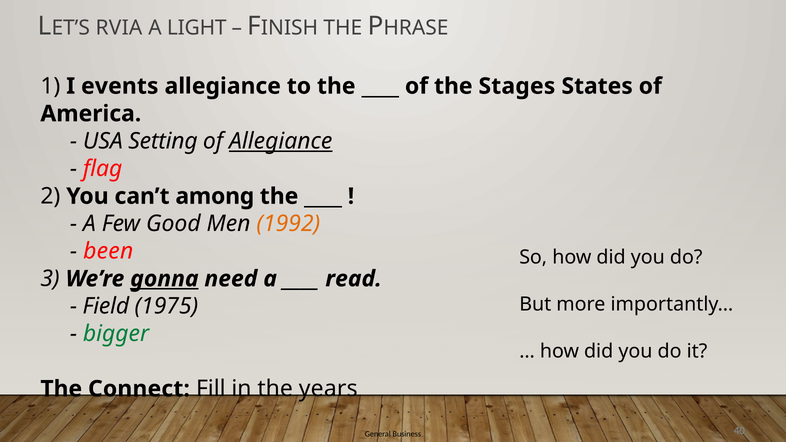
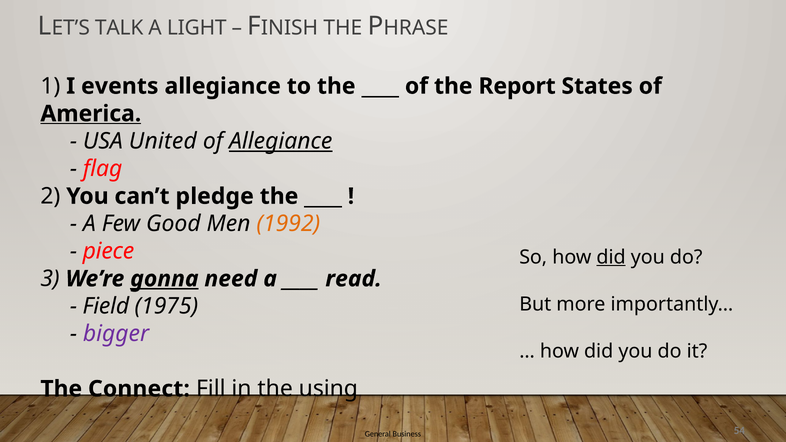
RVIA: RVIA -> TALK
Stages: Stages -> Report
America underline: none -> present
Setting: Setting -> United
among: among -> pledge
been: been -> piece
did at (611, 257) underline: none -> present
bigger colour: green -> purple
years: years -> using
40: 40 -> 54
